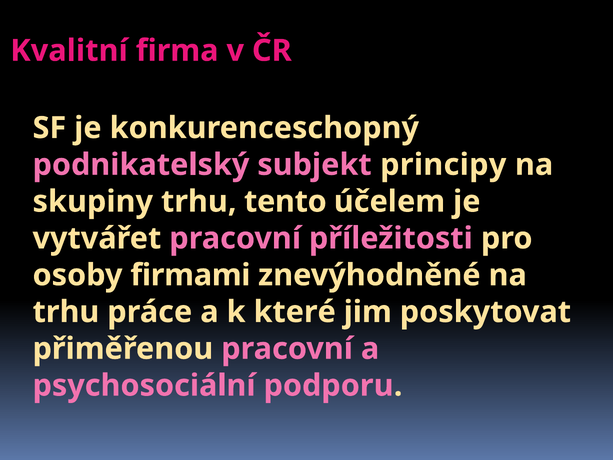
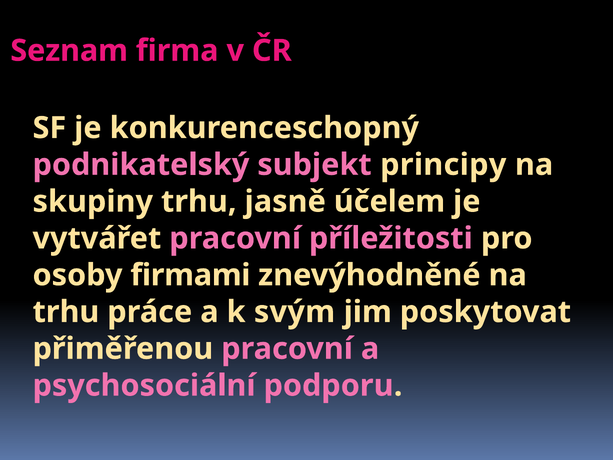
Kvalitní: Kvalitní -> Seznam
tento: tento -> jasně
které: které -> svým
